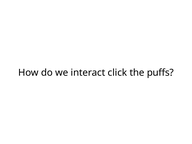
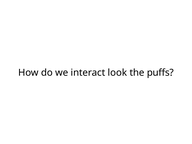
click: click -> look
